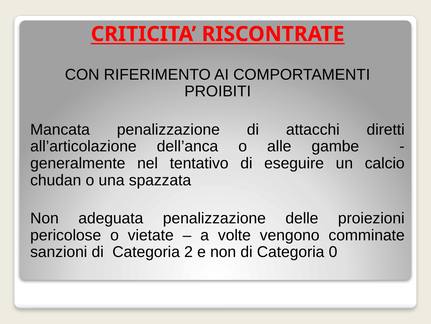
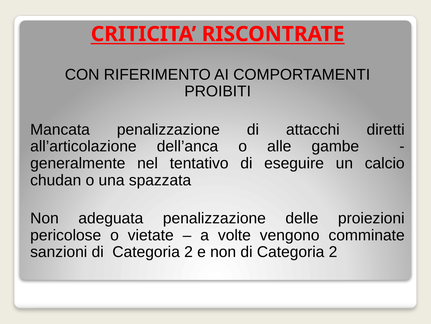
non di Categoria 0: 0 -> 2
